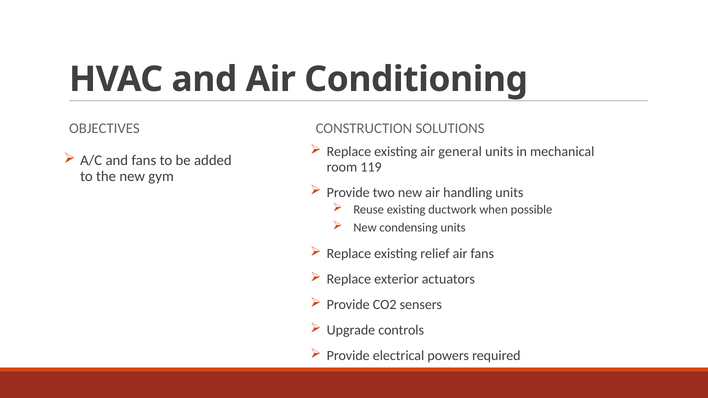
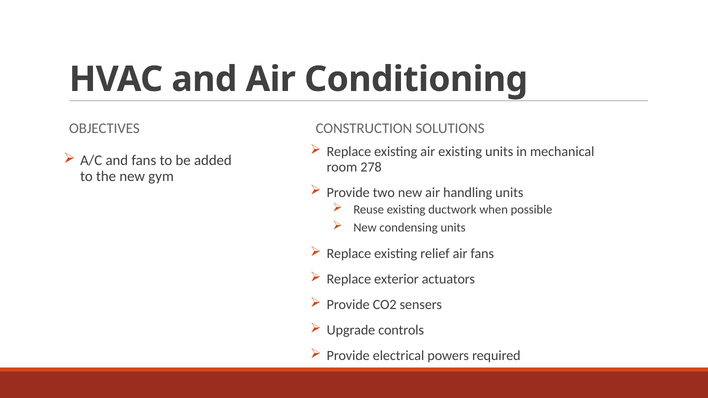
air general: general -> existing
119: 119 -> 278
